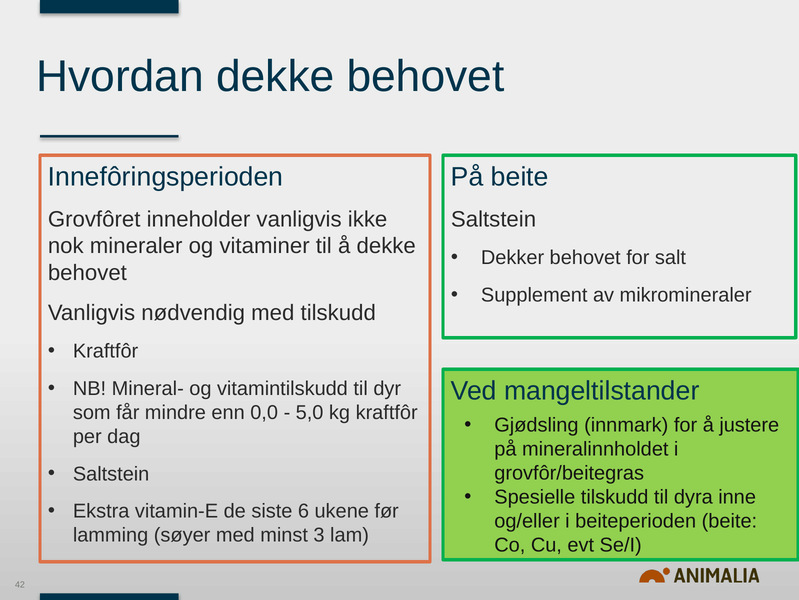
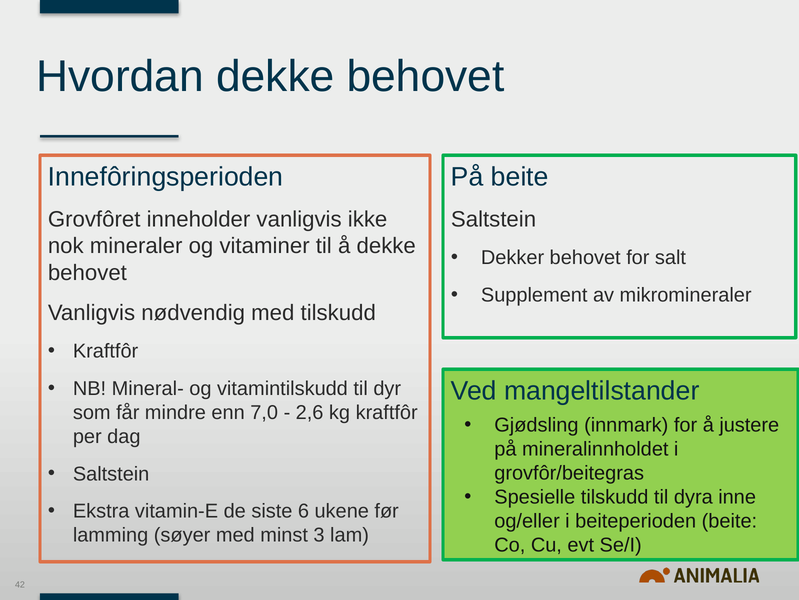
0,0: 0,0 -> 7,0
5,0: 5,0 -> 2,6
